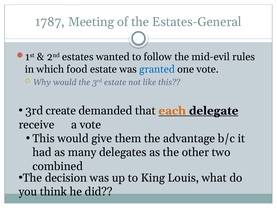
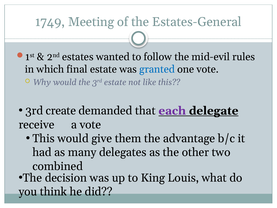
1787: 1787 -> 1749
food: food -> final
each colour: orange -> purple
